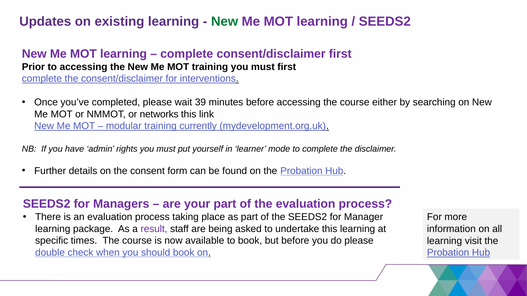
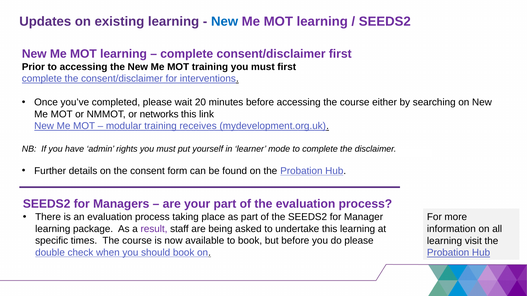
New at (225, 21) colour: green -> blue
39: 39 -> 20
currently: currently -> receives
